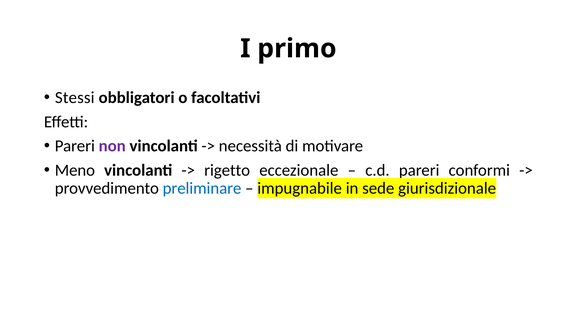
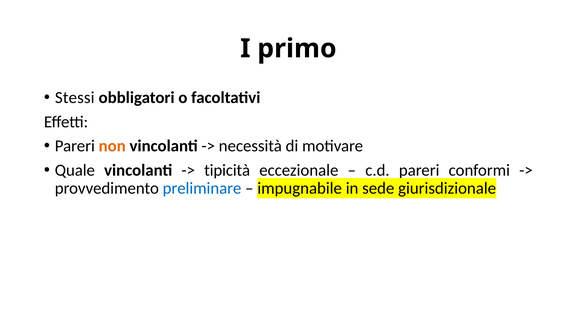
non colour: purple -> orange
Meno: Meno -> Quale
rigetto: rigetto -> tipicità
